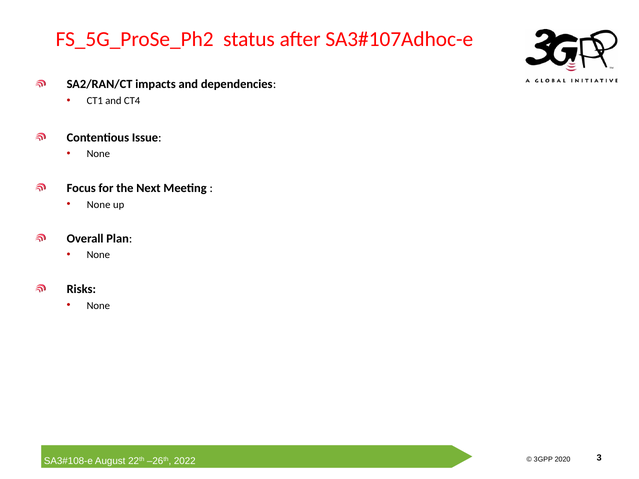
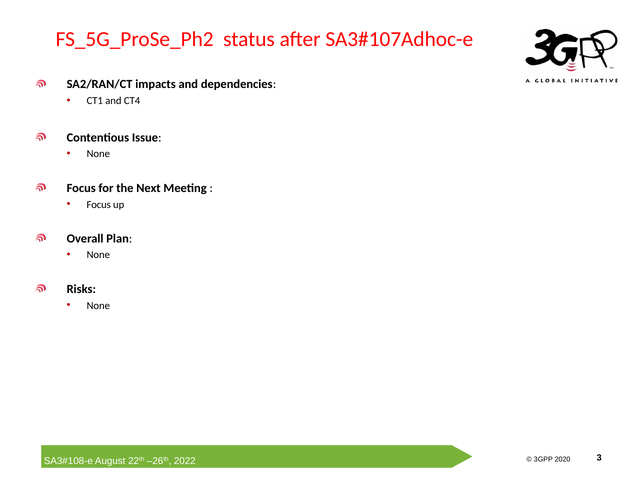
None at (99, 205): None -> Focus
